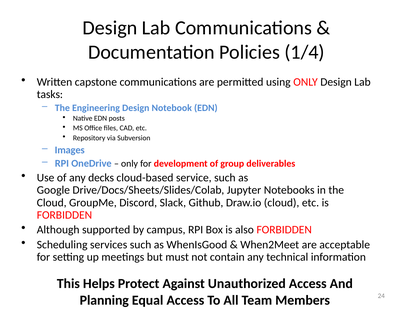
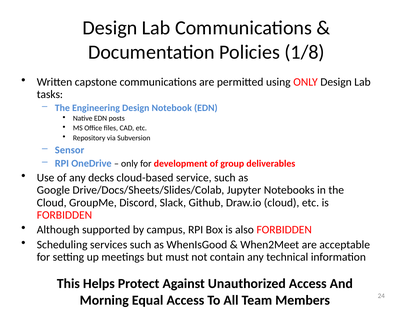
1/4: 1/4 -> 1/8
Images: Images -> Sensor
Planning: Planning -> Morning
